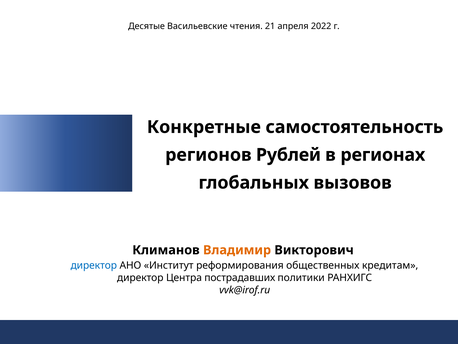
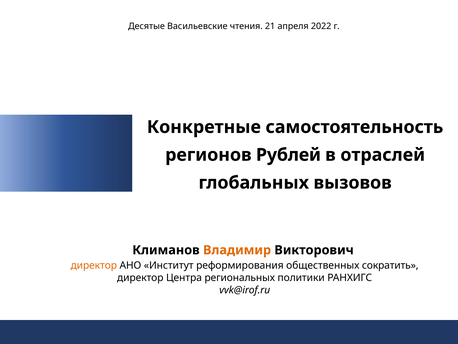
регионах: регионах -> отраслей
директор at (94, 265) colour: blue -> orange
кредитам: кредитам -> сократить
пострадавших: пострадавших -> региональных
